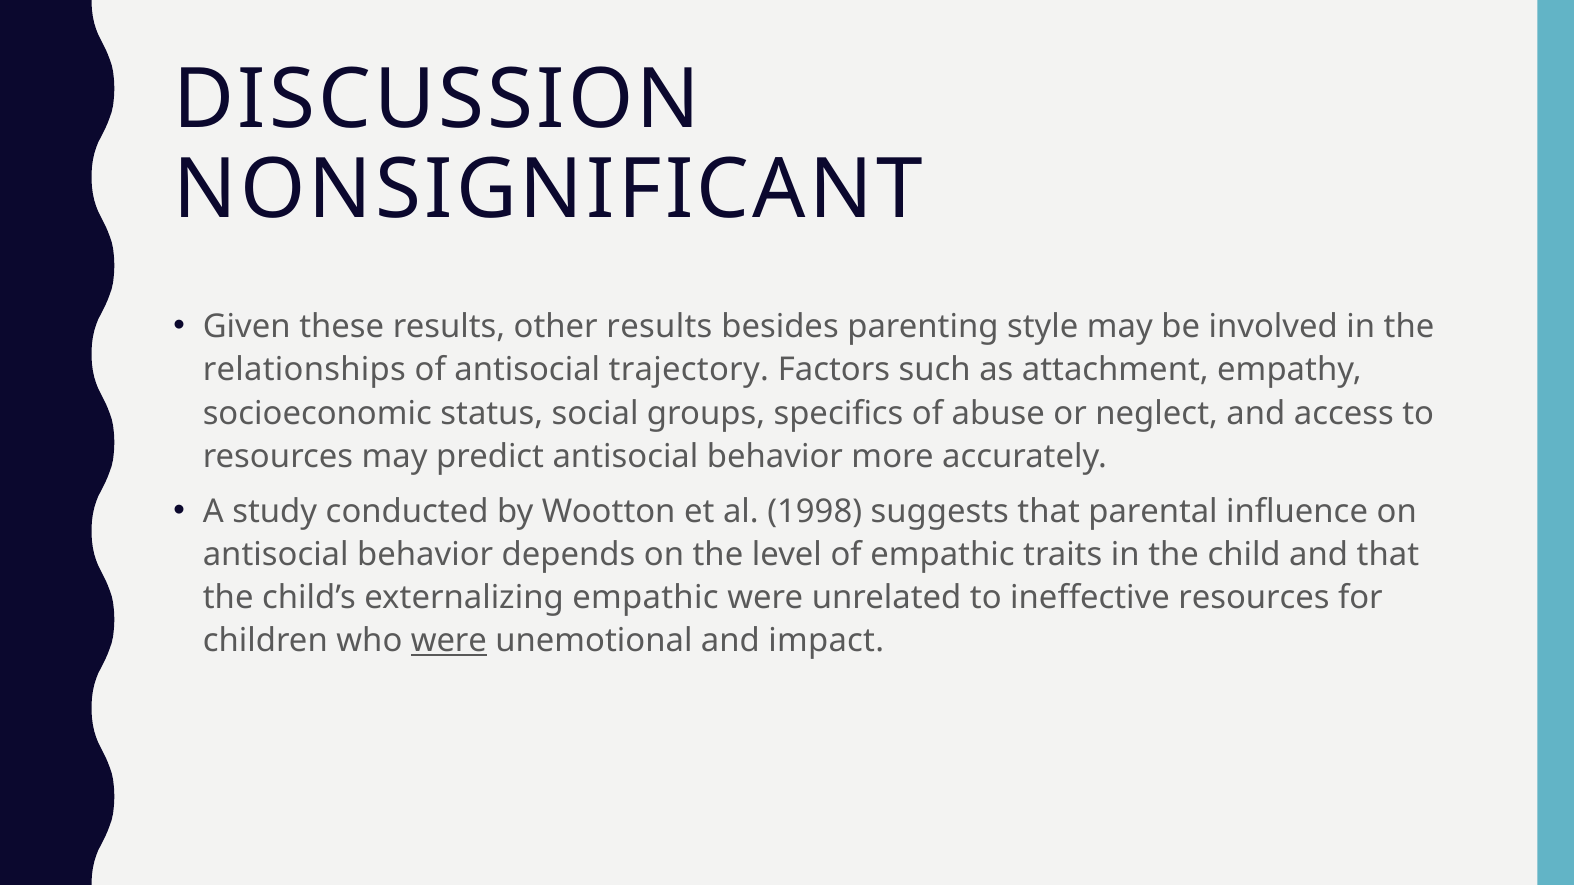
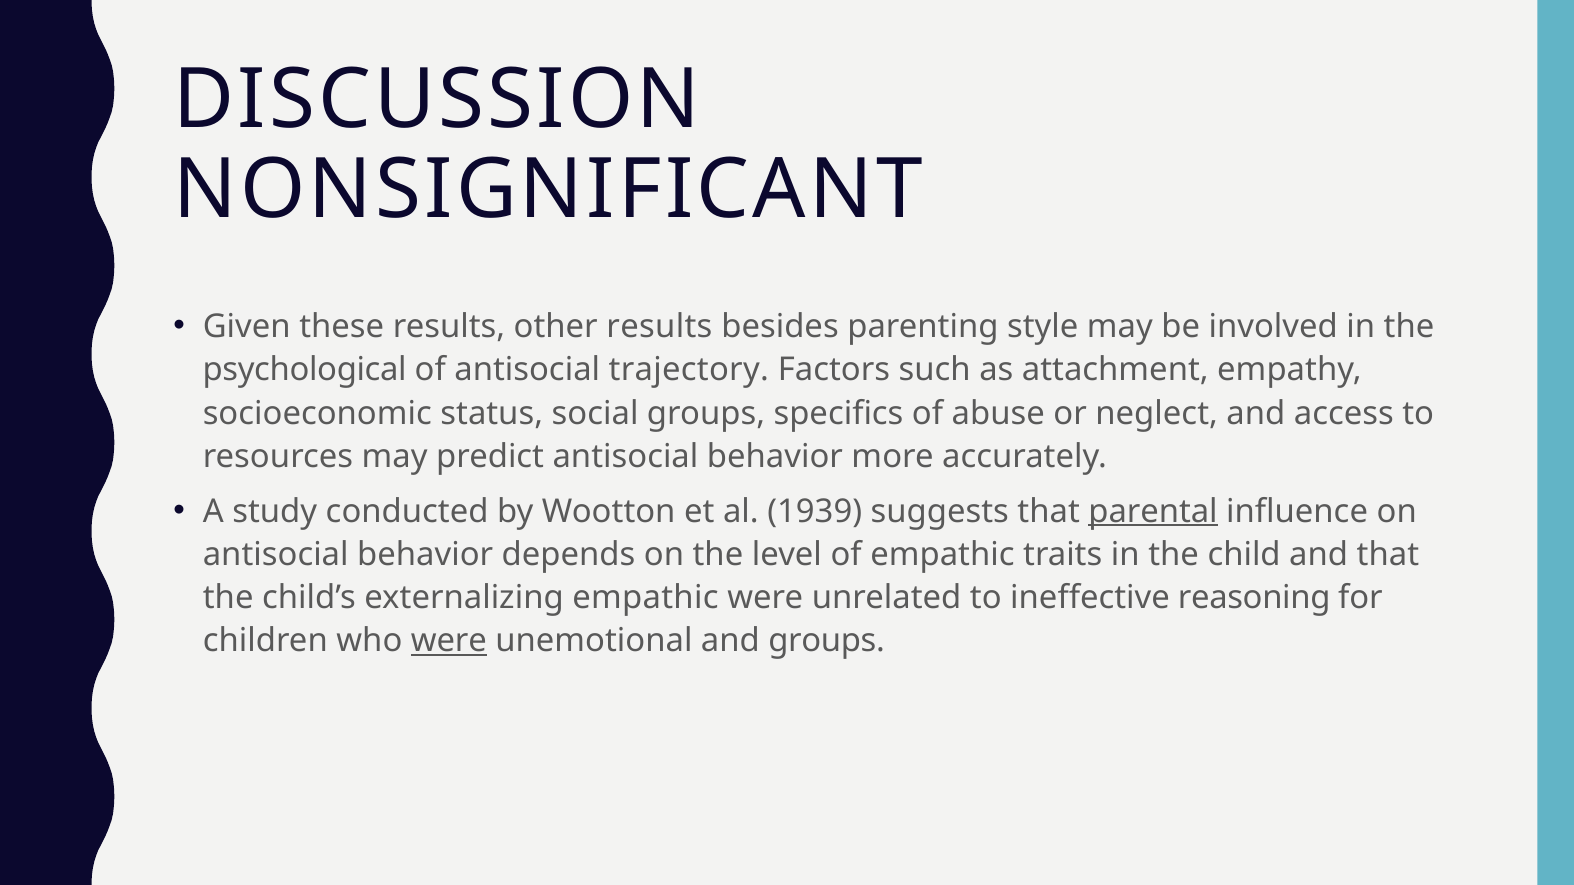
relationships: relationships -> psychological
1998: 1998 -> 1939
parental underline: none -> present
ineffective resources: resources -> reasoning
and impact: impact -> groups
